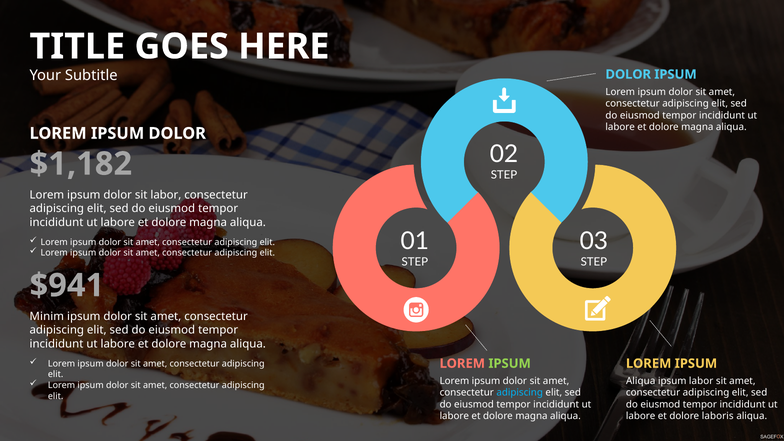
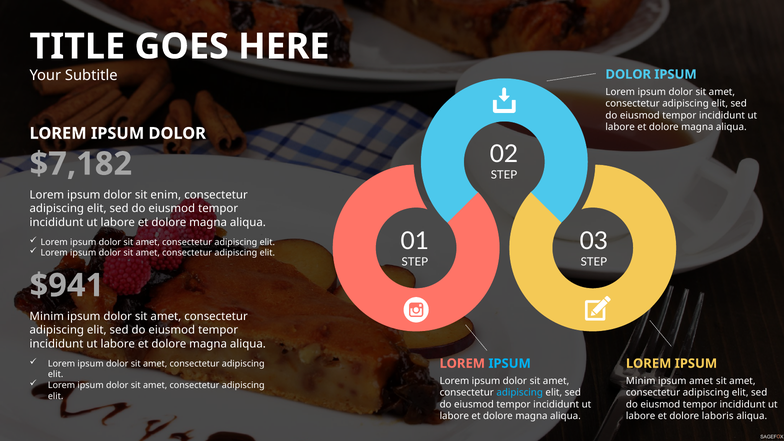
$1,182: $1,182 -> $7,182
sit labor: labor -> enim
IPSUM at (510, 363) colour: light green -> light blue
Aliqua at (641, 381): Aliqua -> Minim
ipsum labor: labor -> amet
